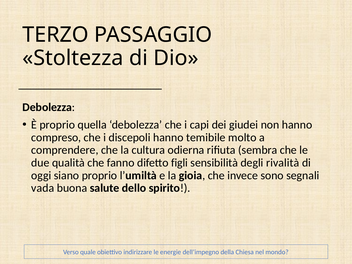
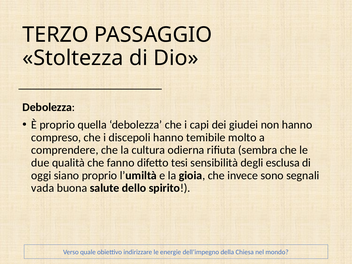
figli: figli -> tesi
rivalità: rivalità -> esclusa
